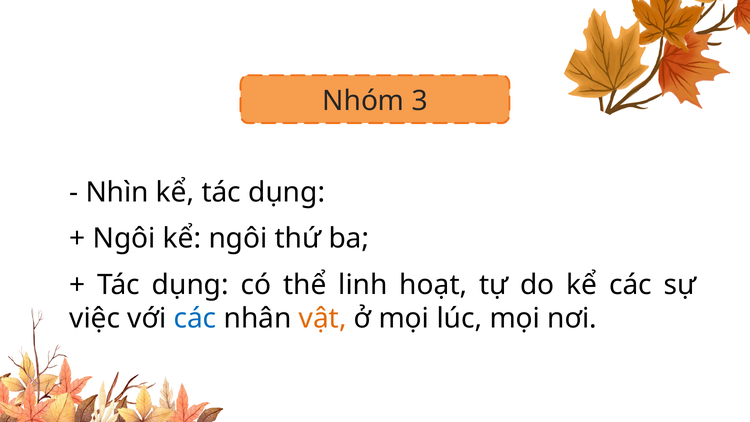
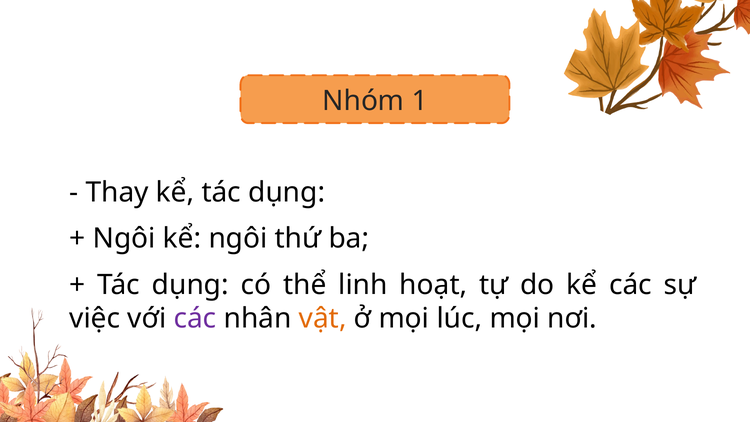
3: 3 -> 1
Nhìn: Nhìn -> Thay
các at (195, 318) colour: blue -> purple
